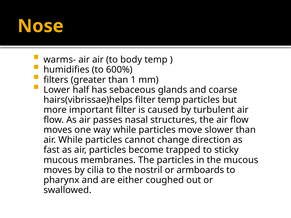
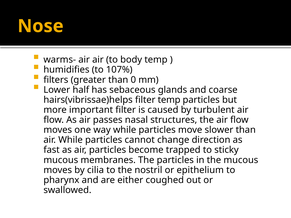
600%: 600% -> 107%
1: 1 -> 0
armboards: armboards -> epithelium
